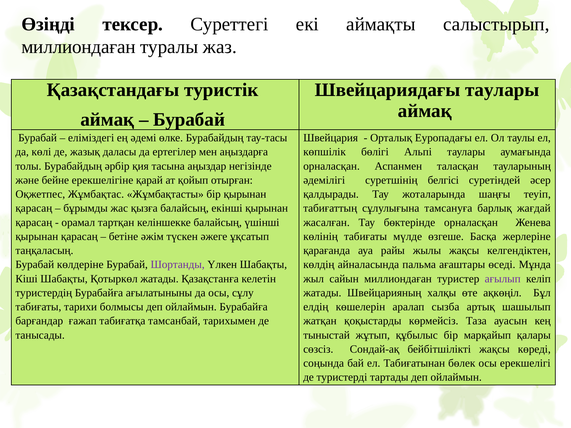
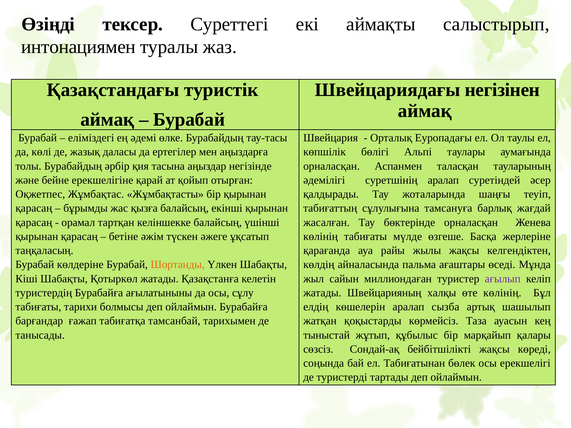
миллиондаған at (78, 47): миллиондаған -> интонациямен
Швейцариядағы таулары: таулары -> негізінен
суретшінің белгісі: белгісі -> аралап
Шортанды colour: purple -> orange
өте ақкөңіл: ақкөңіл -> көлінің
